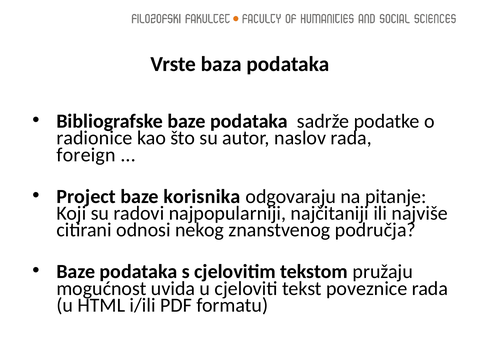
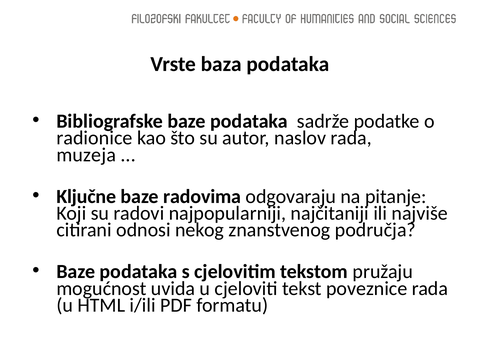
foreign: foreign -> muzeja
Project: Project -> Ključne
korisnika: korisnika -> radovima
